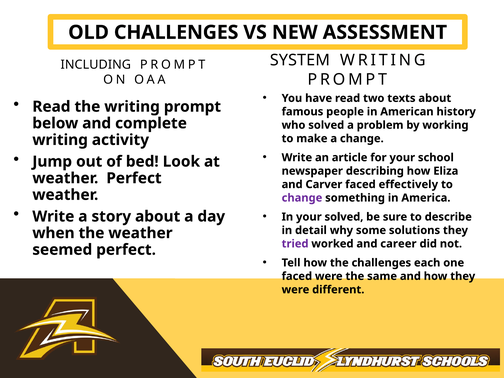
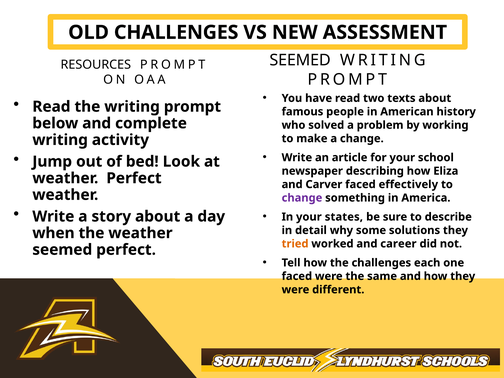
SYSTEM at (300, 60): SYSTEM -> SEEMED
INCLUDING: INCLUDING -> RESOURCES
your solved: solved -> states
tried colour: purple -> orange
